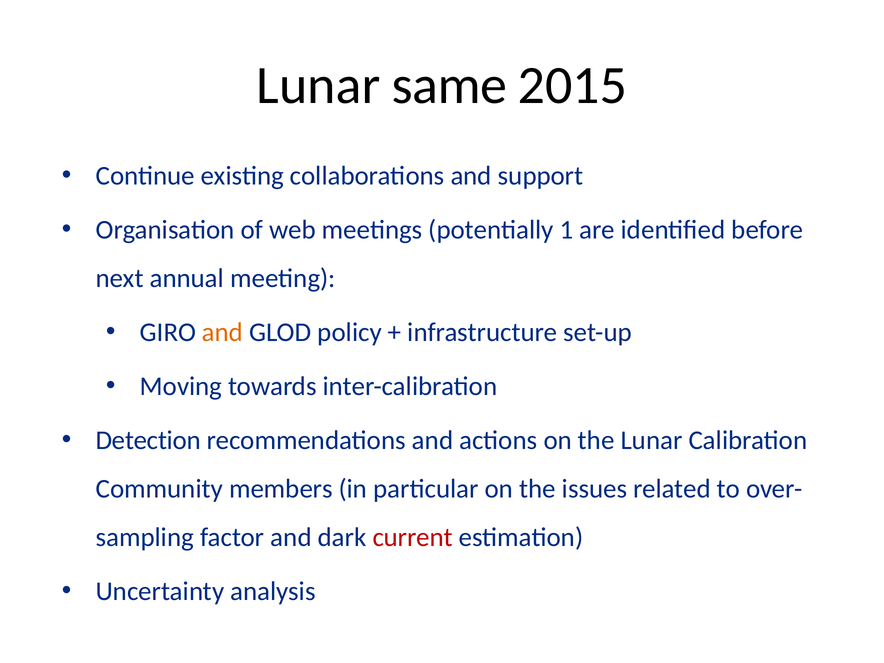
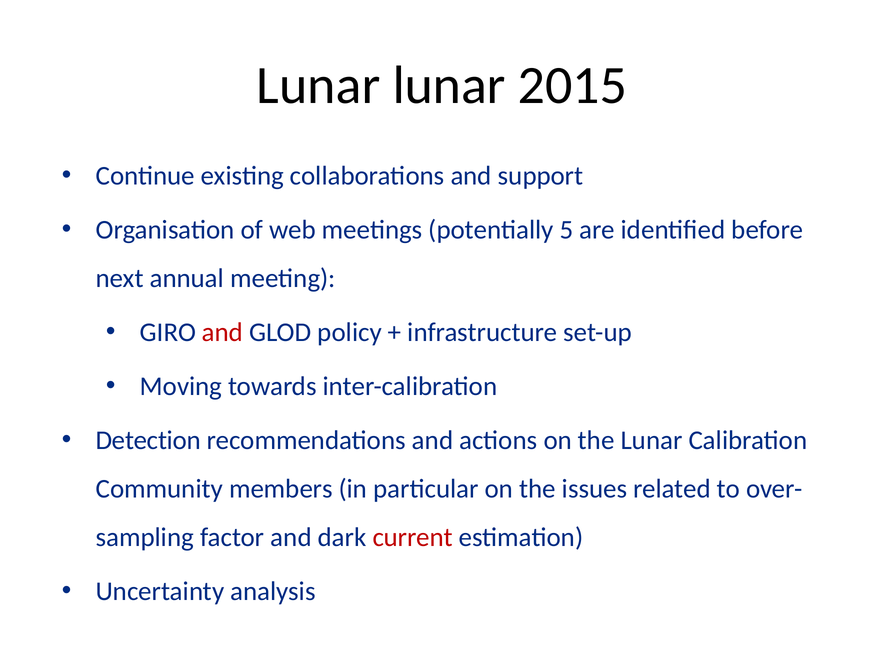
Lunar same: same -> lunar
1: 1 -> 5
and at (223, 332) colour: orange -> red
